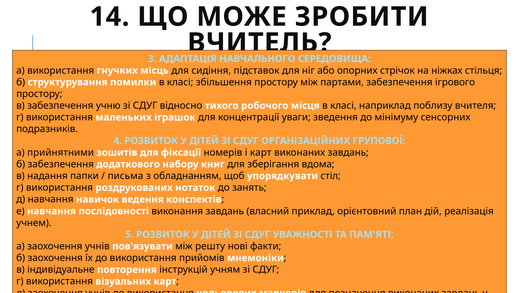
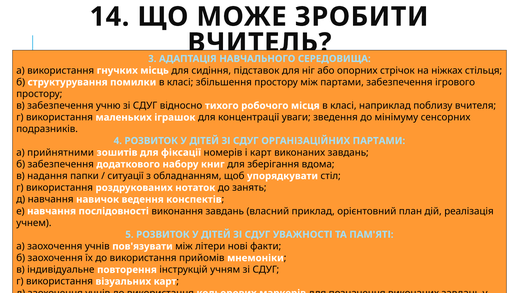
ОРГАНІЗАЦІЙНИХ ГРУПОВОЇ: ГРУПОВОЇ -> ПАРТАМИ
письма: письма -> ситуації
решту: решту -> літери
